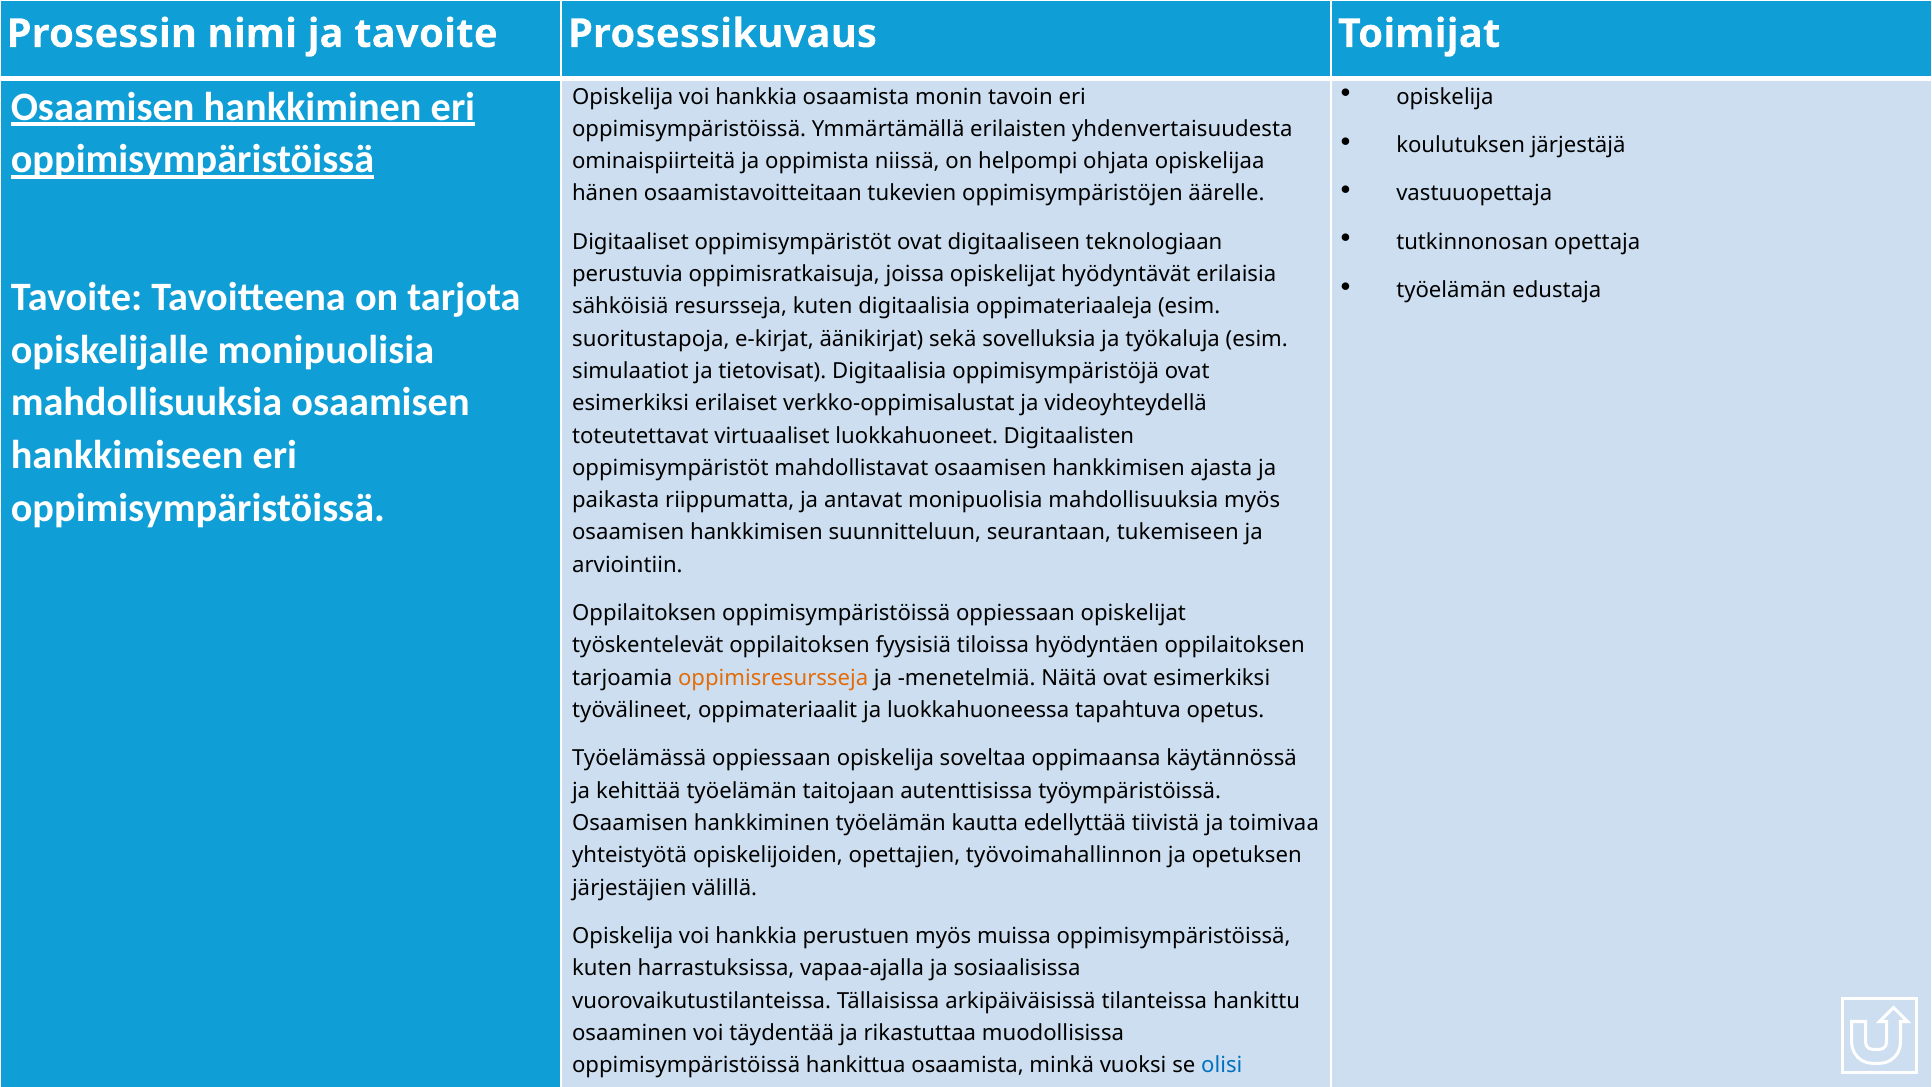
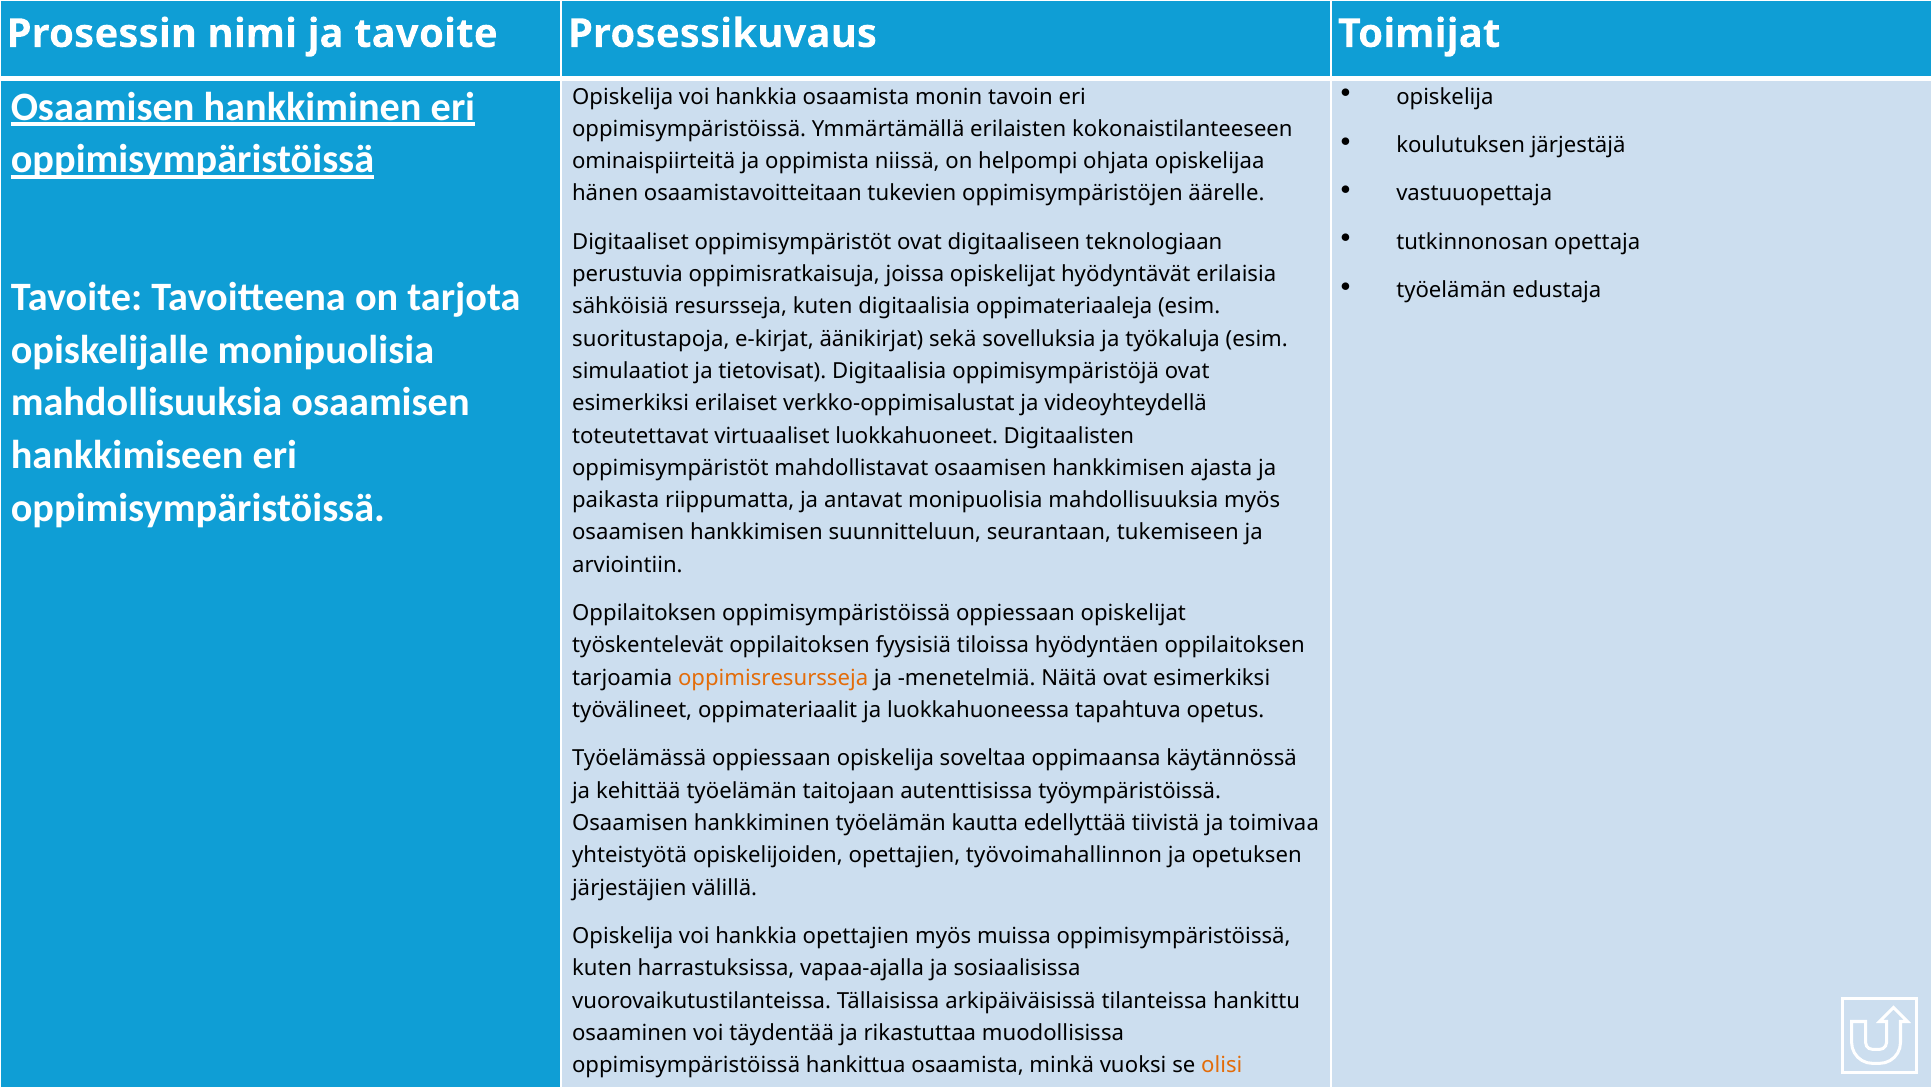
yhdenvertaisuudesta: yhdenvertaisuudesta -> kokonaistilanteeseen
hankkia perustuen: perustuen -> opettajien
olisi colour: blue -> orange
